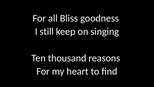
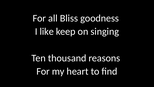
still: still -> like
